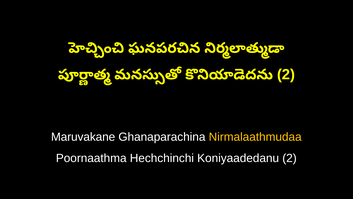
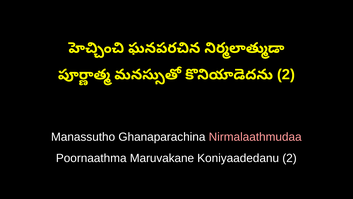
Maruvakane: Maruvakane -> Manassutho
Nirmalaathmudaa colour: yellow -> pink
Hechchinchi: Hechchinchi -> Maruvakane
